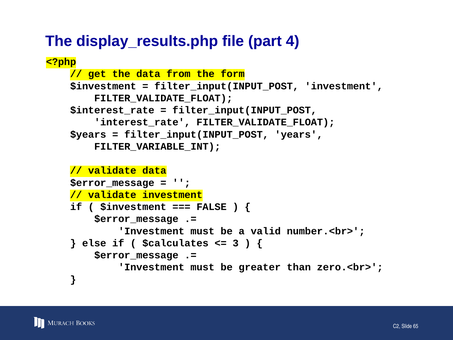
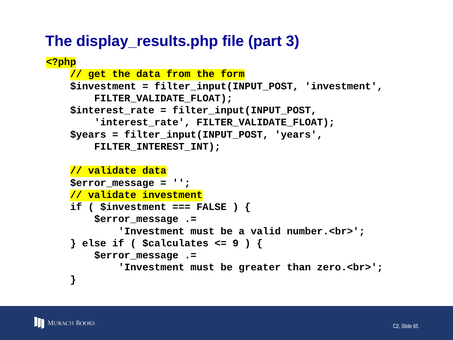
4: 4 -> 3
FILTER_VARIABLE_INT: FILTER_VARIABLE_INT -> FILTER_INTEREST_INT
3: 3 -> 9
